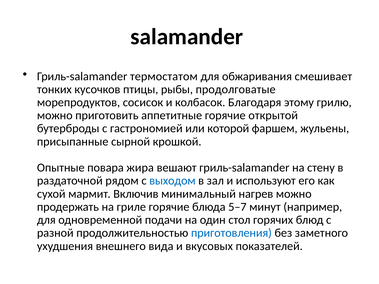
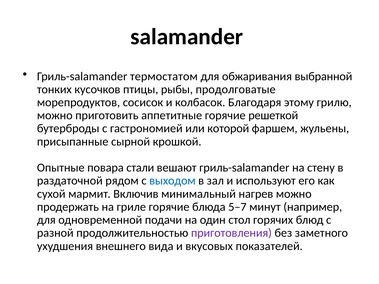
смешивает: смешивает -> выбранной
открытой: открытой -> решеткой
жира: жира -> стали
приготовления colour: blue -> purple
